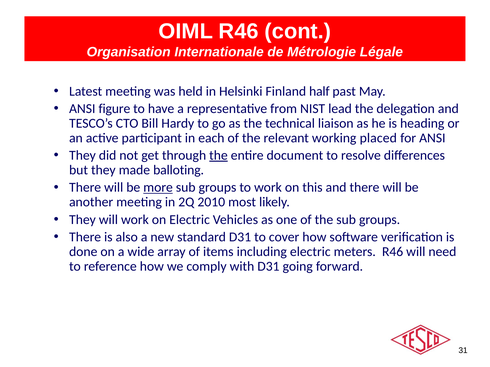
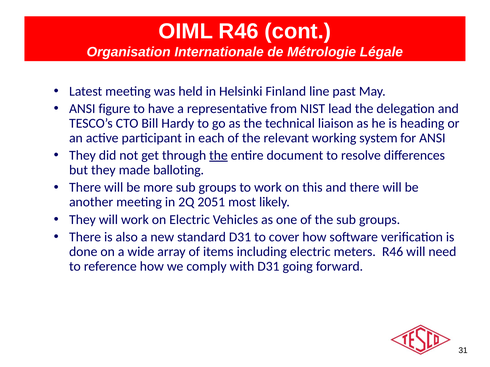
half: half -> line
placed: placed -> system
more underline: present -> none
2010: 2010 -> 2051
